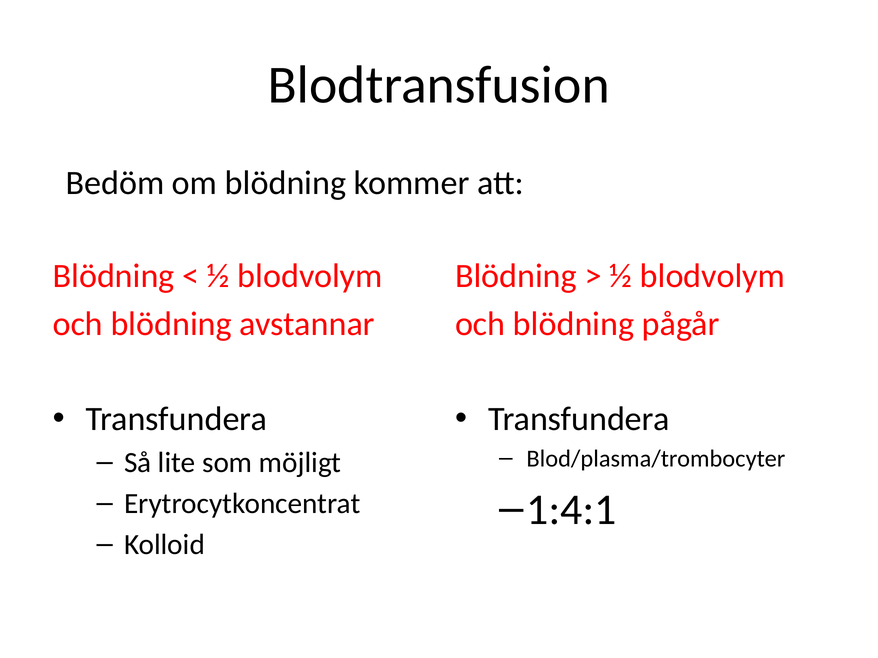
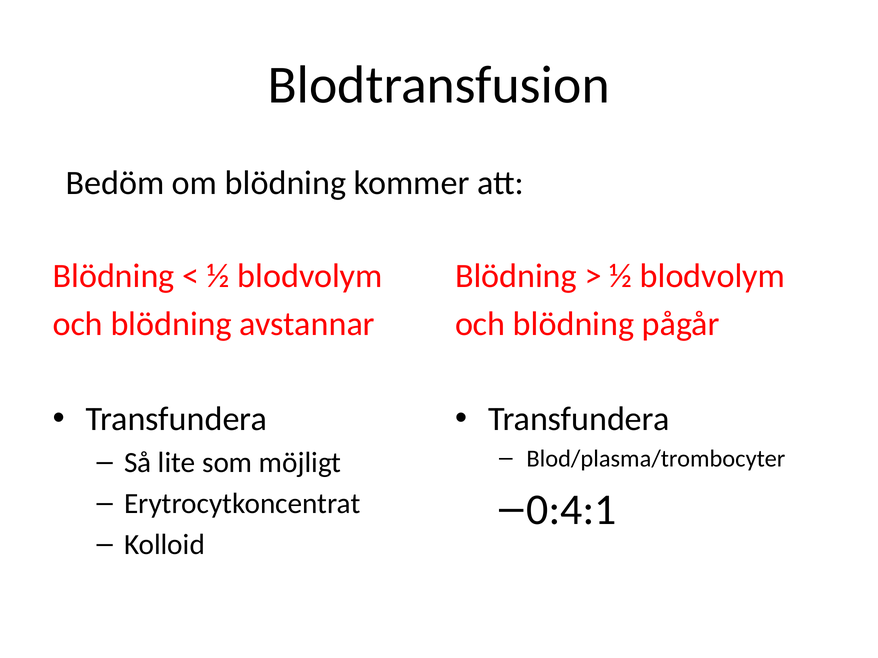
1:4:1: 1:4:1 -> 0:4:1
